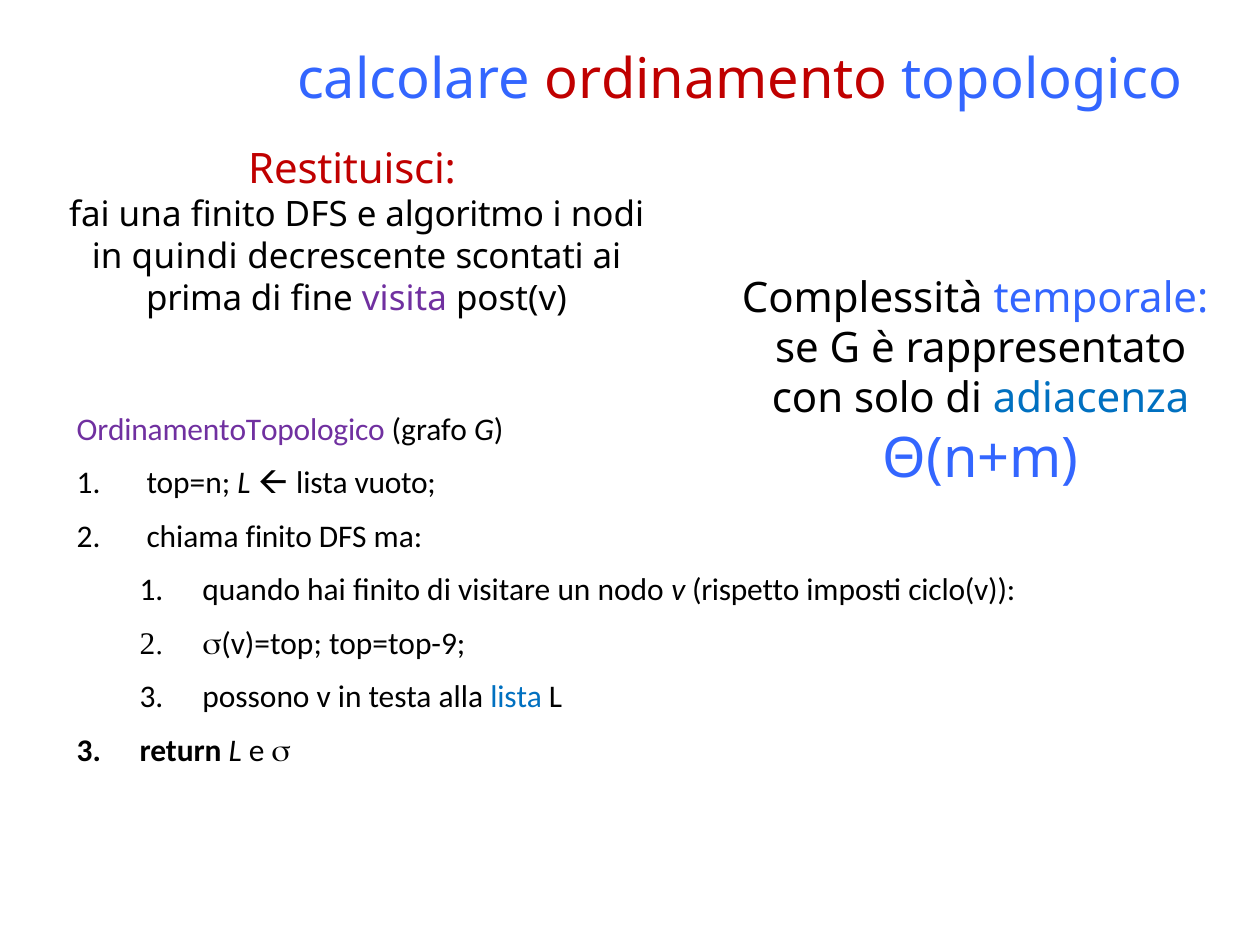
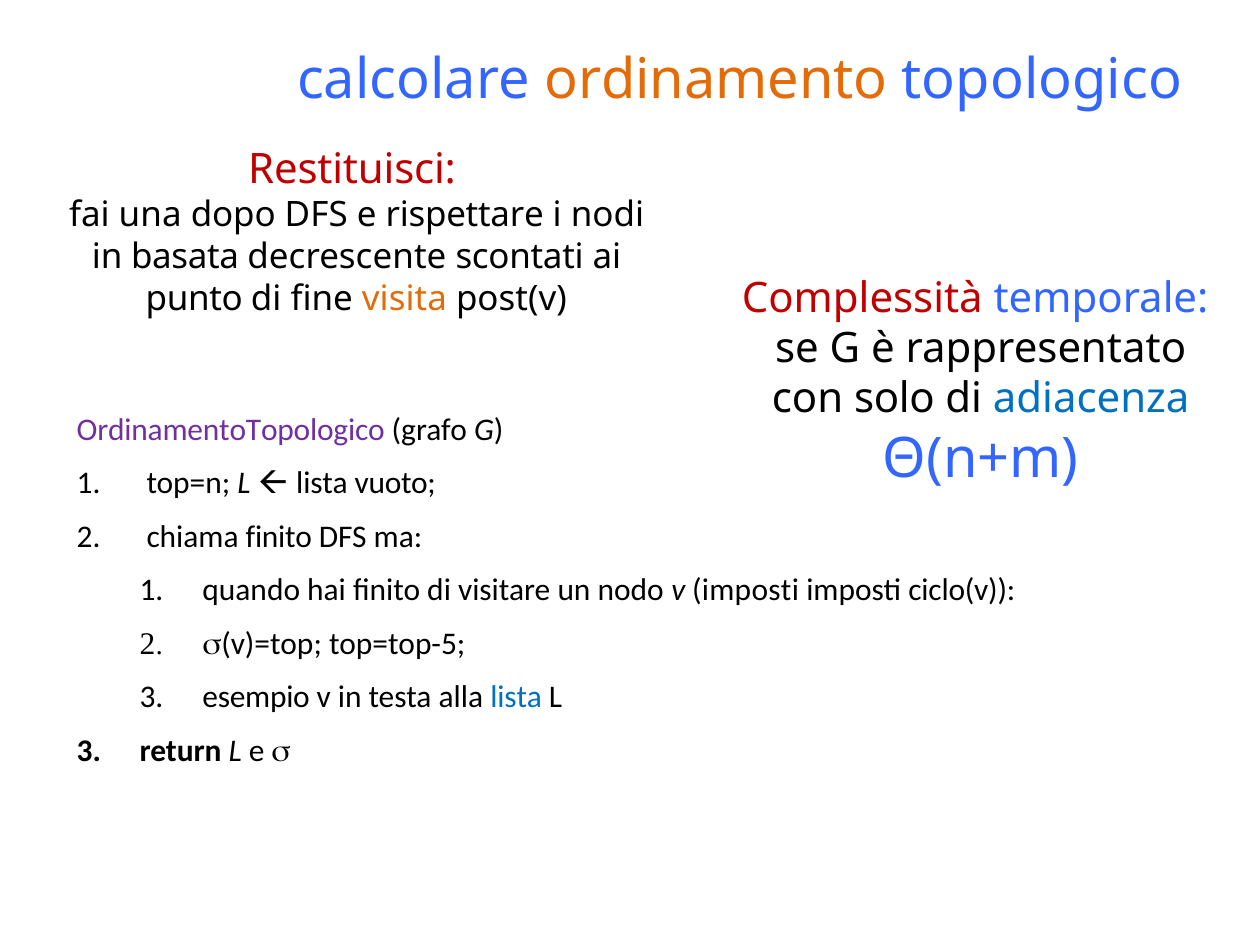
ordinamento colour: red -> orange
una finito: finito -> dopo
algoritmo: algoritmo -> rispettare
quindi: quindi -> basata
Complessità colour: black -> red
prima: prima -> punto
visita colour: purple -> orange
v rispetto: rispetto -> imposti
top=top-9: top=top-9 -> top=top-5
possono: possono -> esempio
